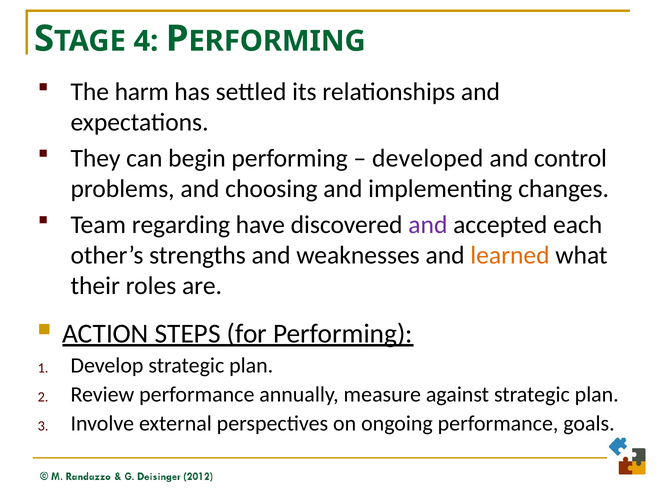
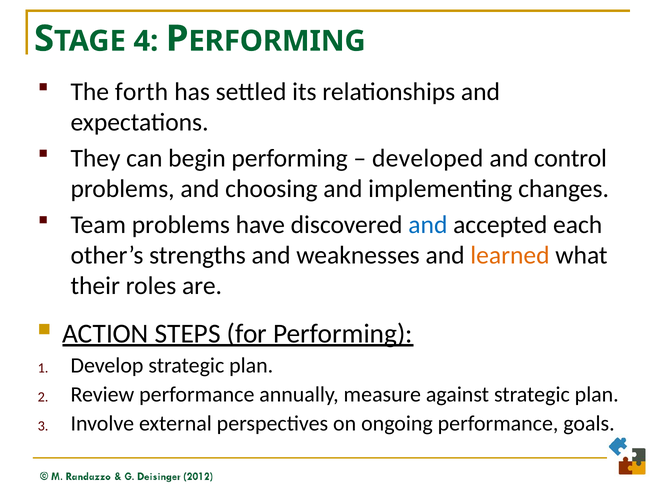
harm: harm -> forth
Team regarding: regarding -> problems
and at (428, 225) colour: purple -> blue
